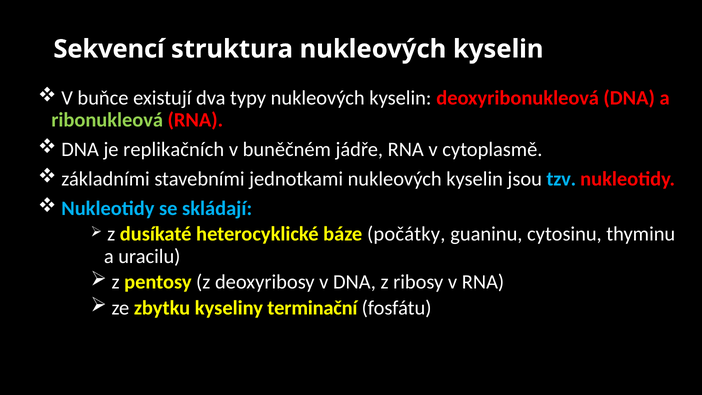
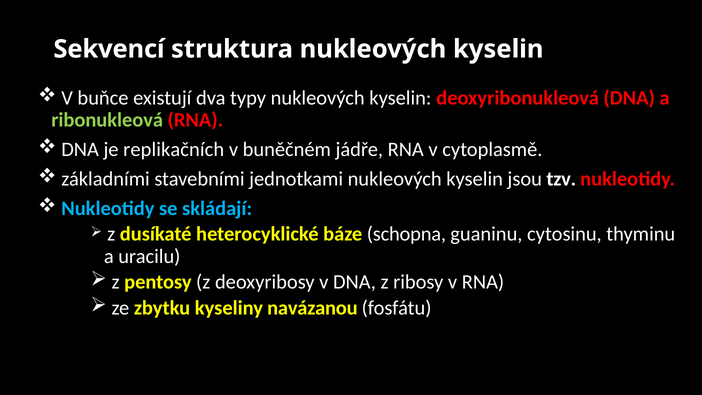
tzv colour: light blue -> white
počátky: počátky -> schopna
terminační: terminační -> navázanou
